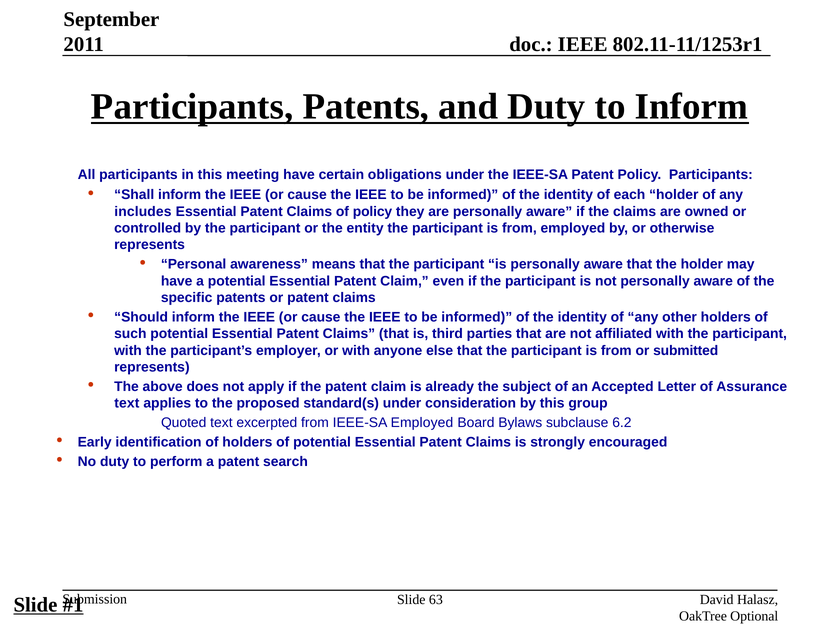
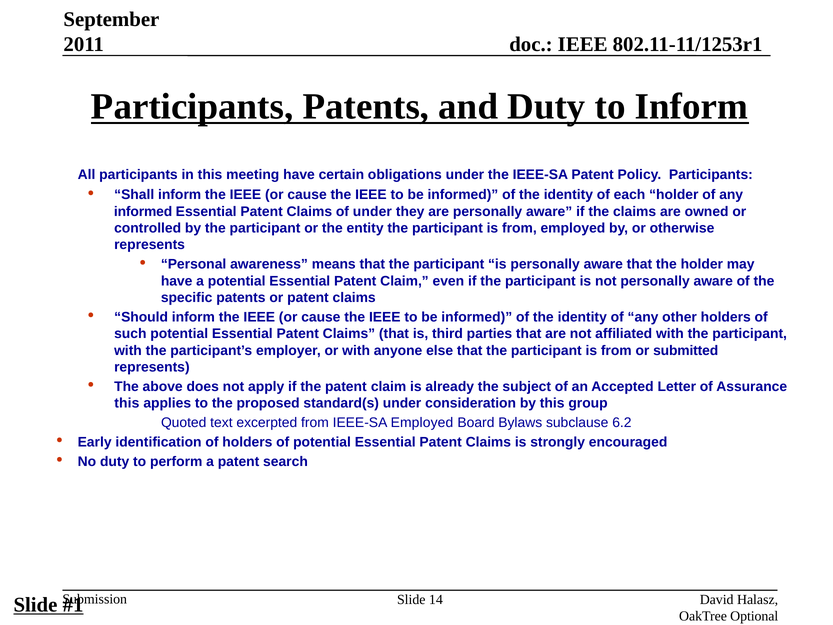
includes at (143, 211): includes -> informed
of policy: policy -> under
text at (127, 403): text -> this
63: 63 -> 14
